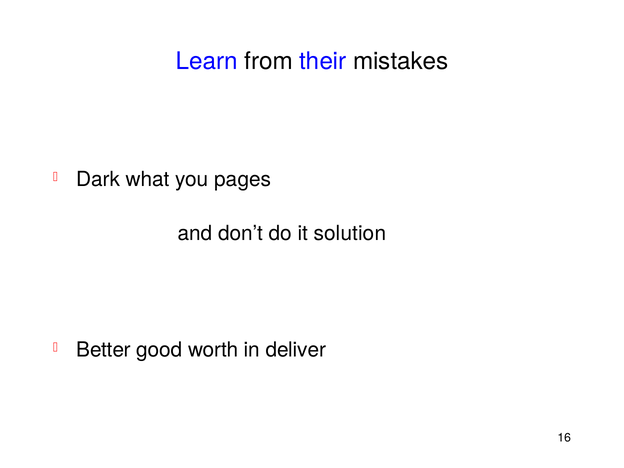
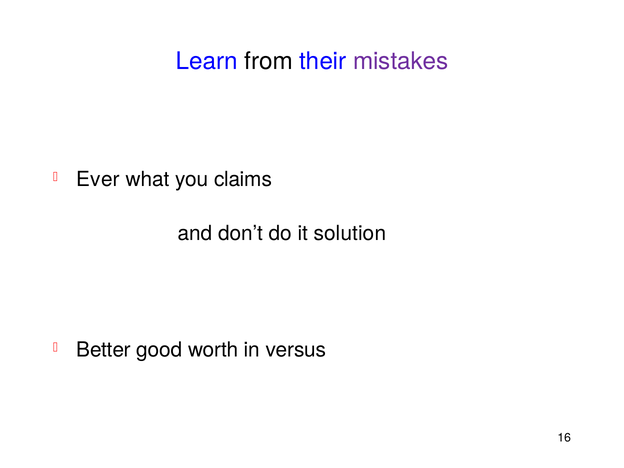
mistakes colour: black -> purple
Dark: Dark -> Ever
pages: pages -> claims
deliver: deliver -> versus
